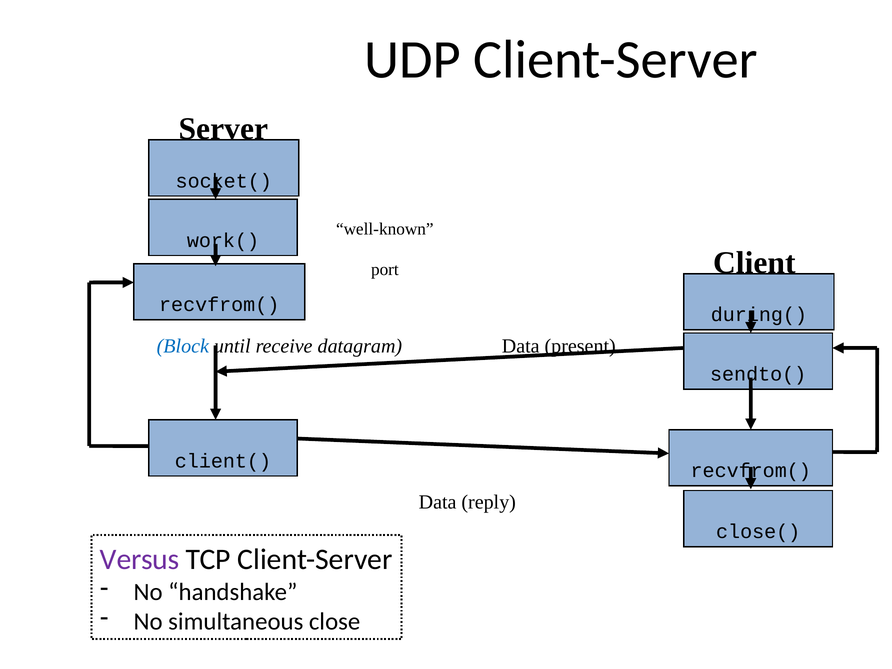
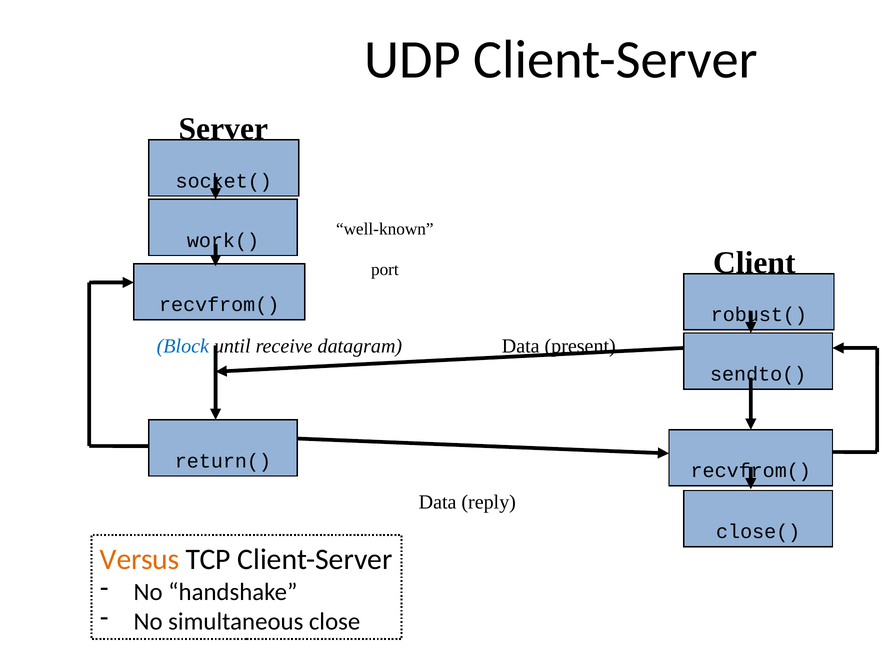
during(: during( -> robust(
client(: client( -> return(
Versus colour: purple -> orange
